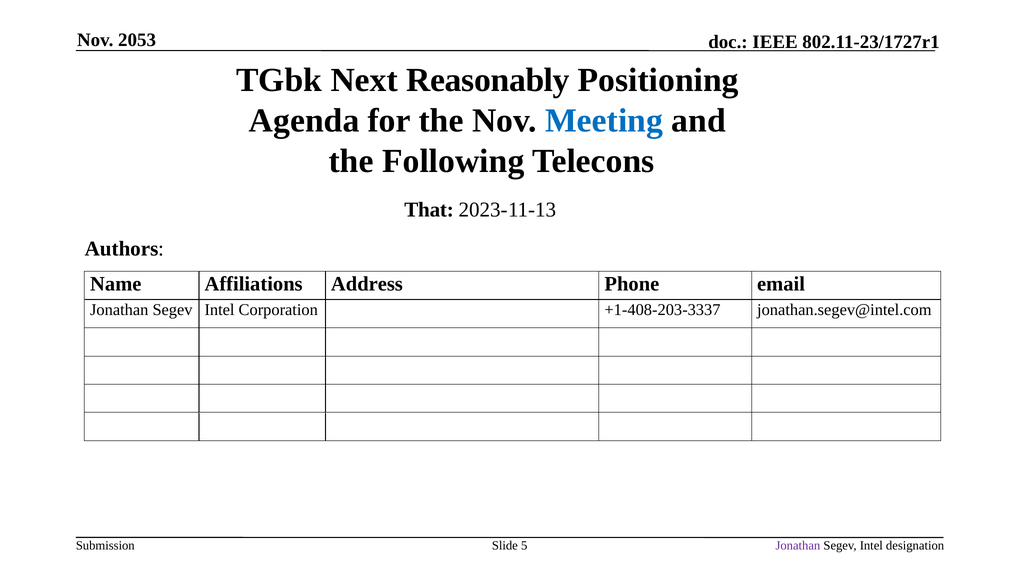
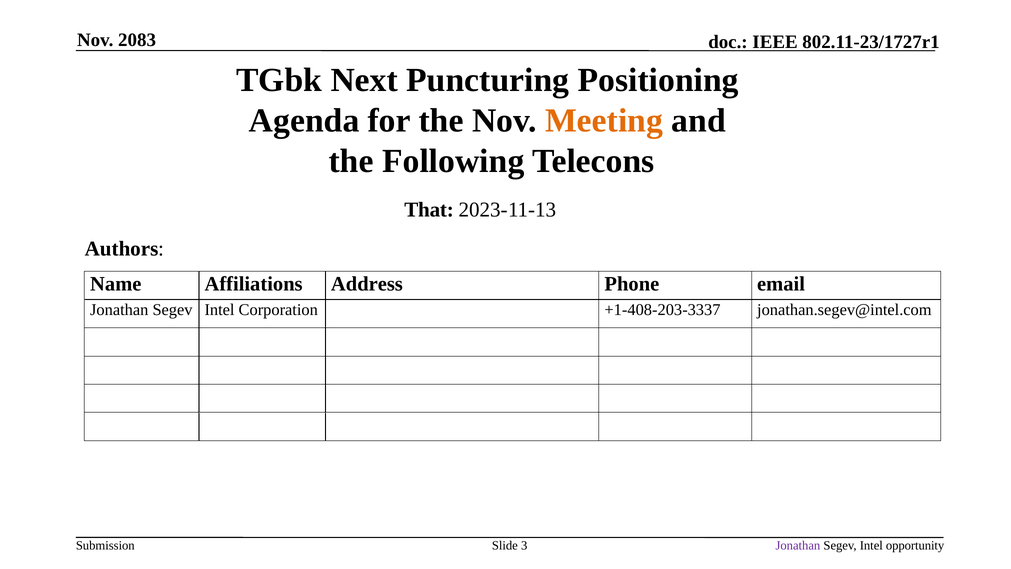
2053: 2053 -> 2083
Reasonably: Reasonably -> Puncturing
Meeting colour: blue -> orange
5: 5 -> 3
designation: designation -> opportunity
